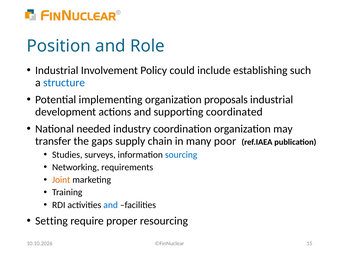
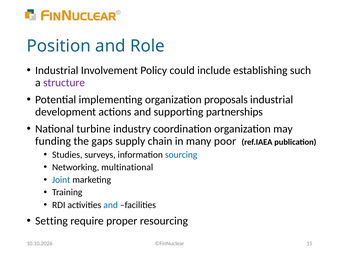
structure colour: blue -> purple
coordinated: coordinated -> partnerships
needed: needed -> turbine
transfer: transfer -> funding
requirements: requirements -> multinational
Joint colour: orange -> blue
